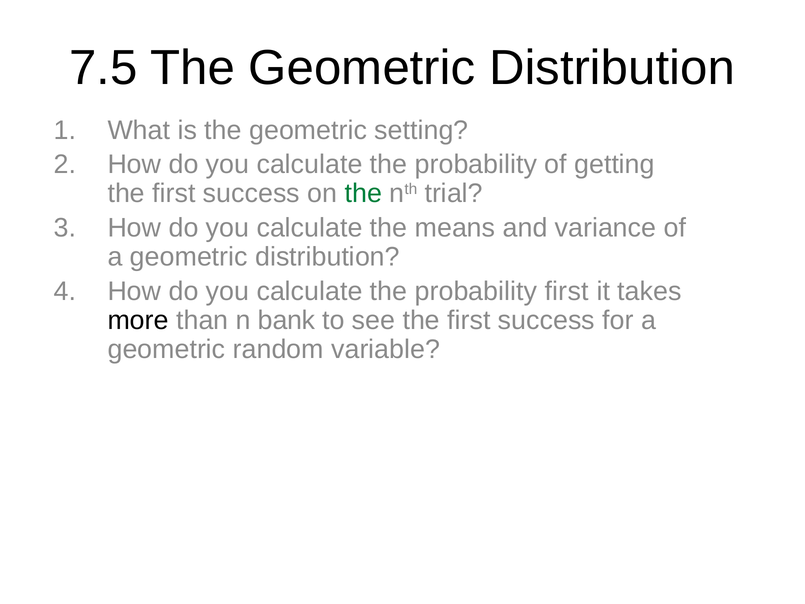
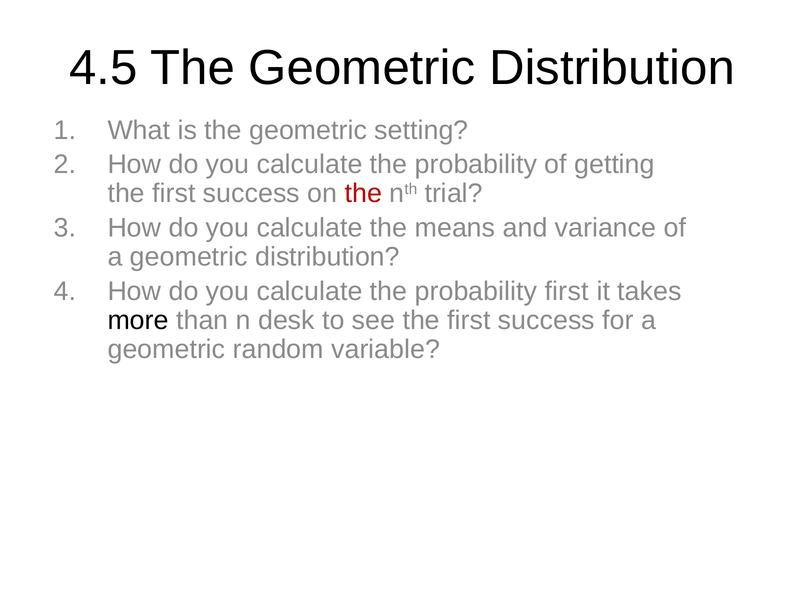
7.5: 7.5 -> 4.5
the at (363, 193) colour: green -> red
bank: bank -> desk
